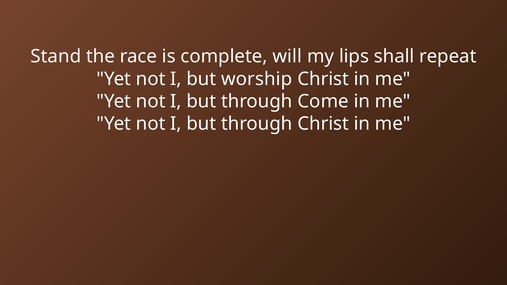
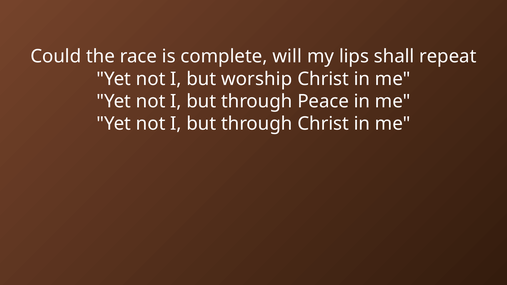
Stand: Stand -> Could
Come: Come -> Peace
